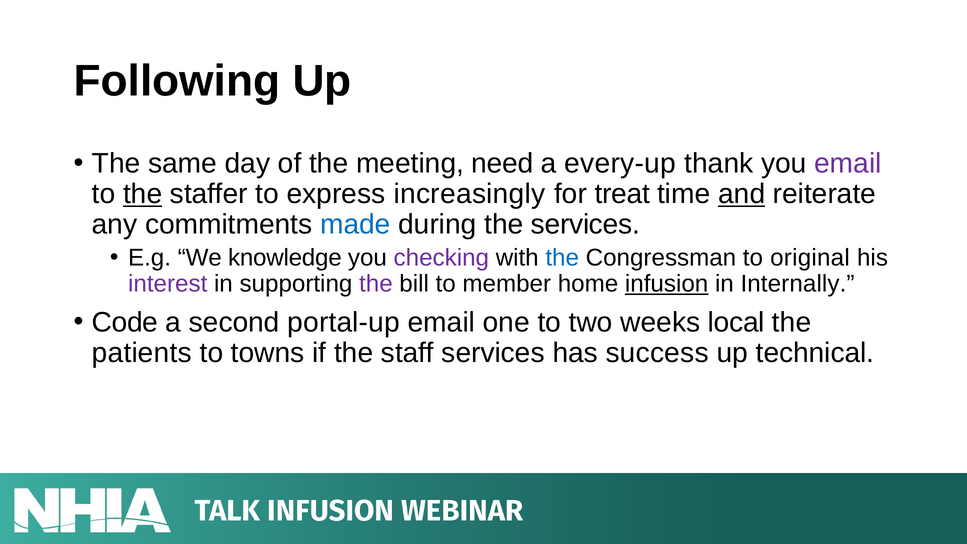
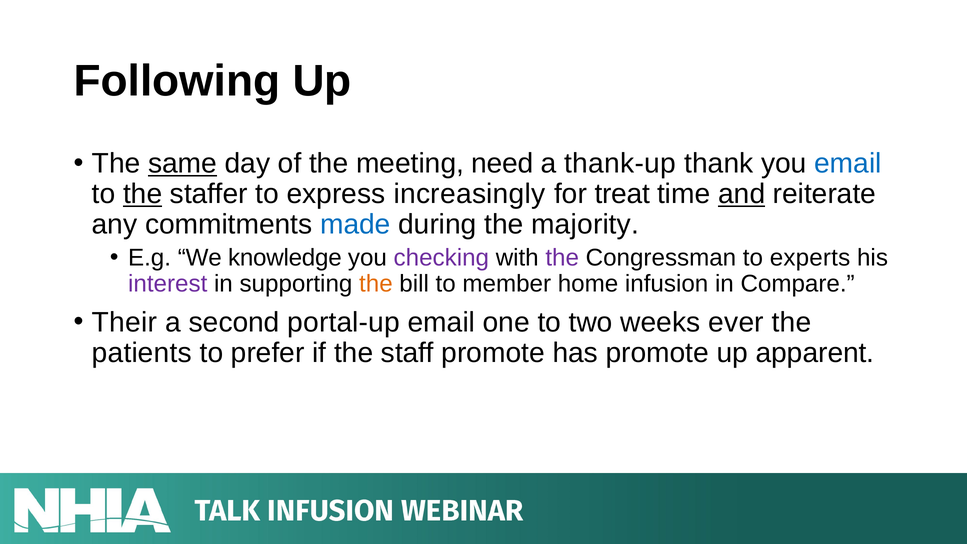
same underline: none -> present
every-up: every-up -> thank-up
email at (848, 163) colour: purple -> blue
the services: services -> majority
the at (562, 258) colour: blue -> purple
original: original -> experts
the at (376, 284) colour: purple -> orange
infusion underline: present -> none
Internally: Internally -> Compare
Code: Code -> Their
local: local -> ever
towns: towns -> prefer
staff services: services -> promote
has success: success -> promote
technical: technical -> apparent
